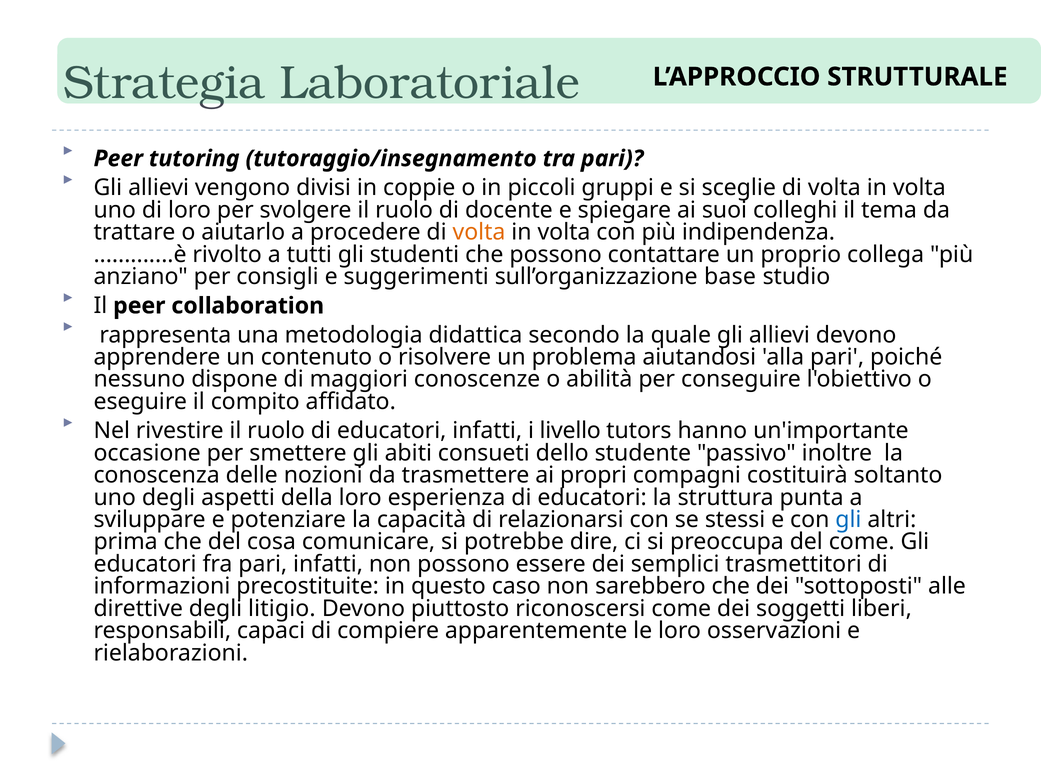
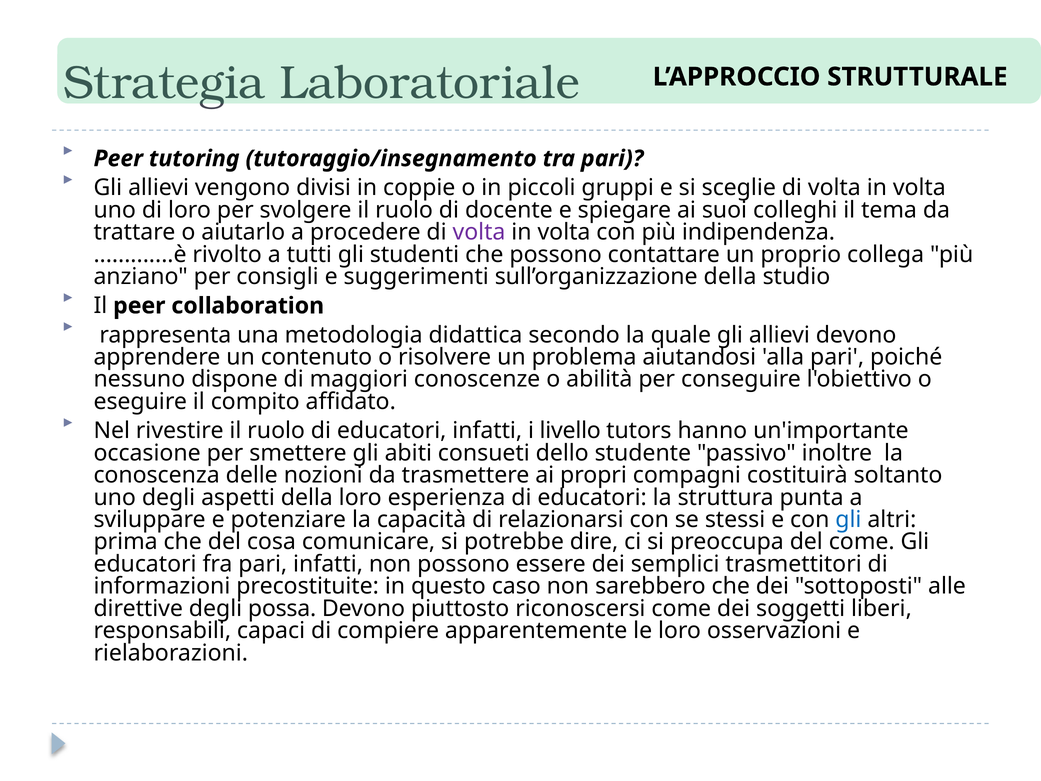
volta at (479, 232) colour: orange -> purple
sull’organizzazione base: base -> della
litigio: litigio -> possa
